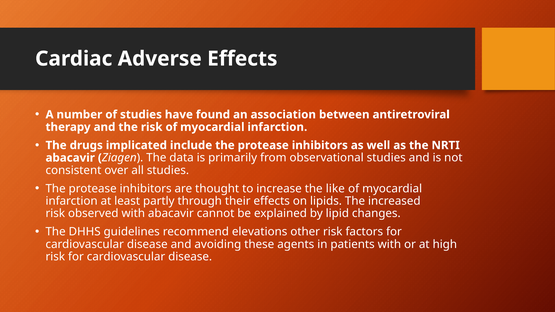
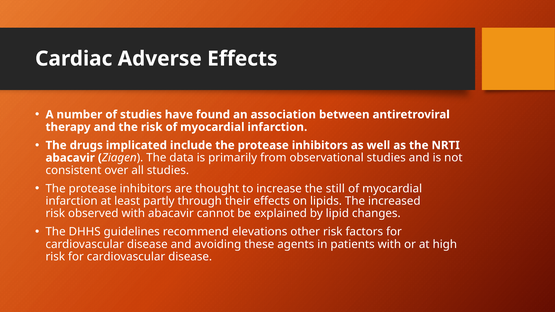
like: like -> still
